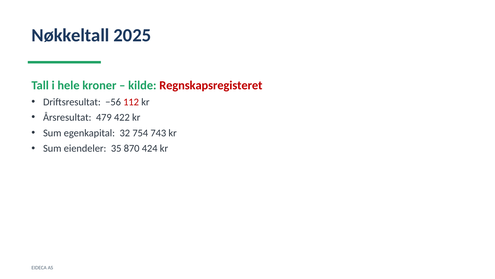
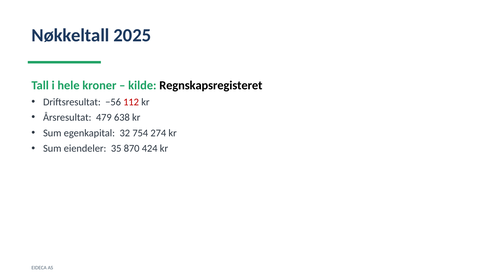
Regnskapsregisteret colour: red -> black
422: 422 -> 638
743: 743 -> 274
